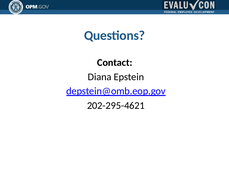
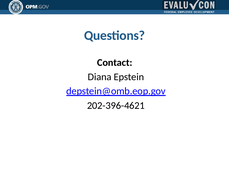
202-295-4621: 202-295-4621 -> 202-396-4621
